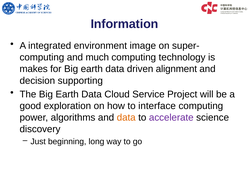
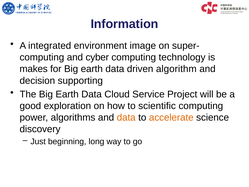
much: much -> cyber
alignment: alignment -> algorithm
interface: interface -> scientific
accelerate colour: purple -> orange
